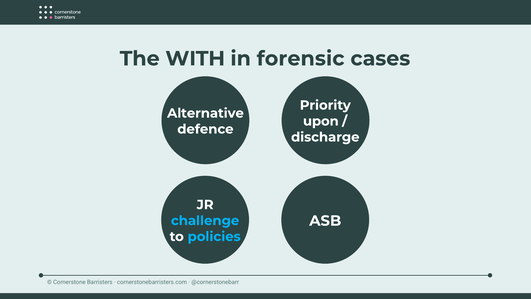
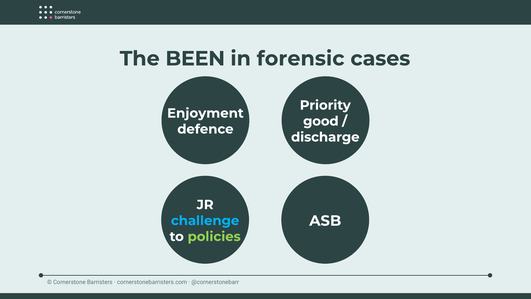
WITH: WITH -> BEEN
Alternative: Alternative -> Enjoyment
upon: upon -> good
policies colour: light blue -> light green
